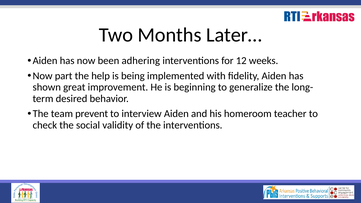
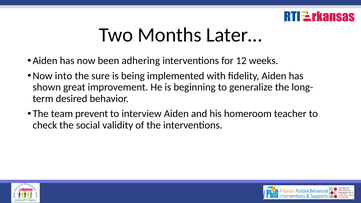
part: part -> into
help: help -> sure
